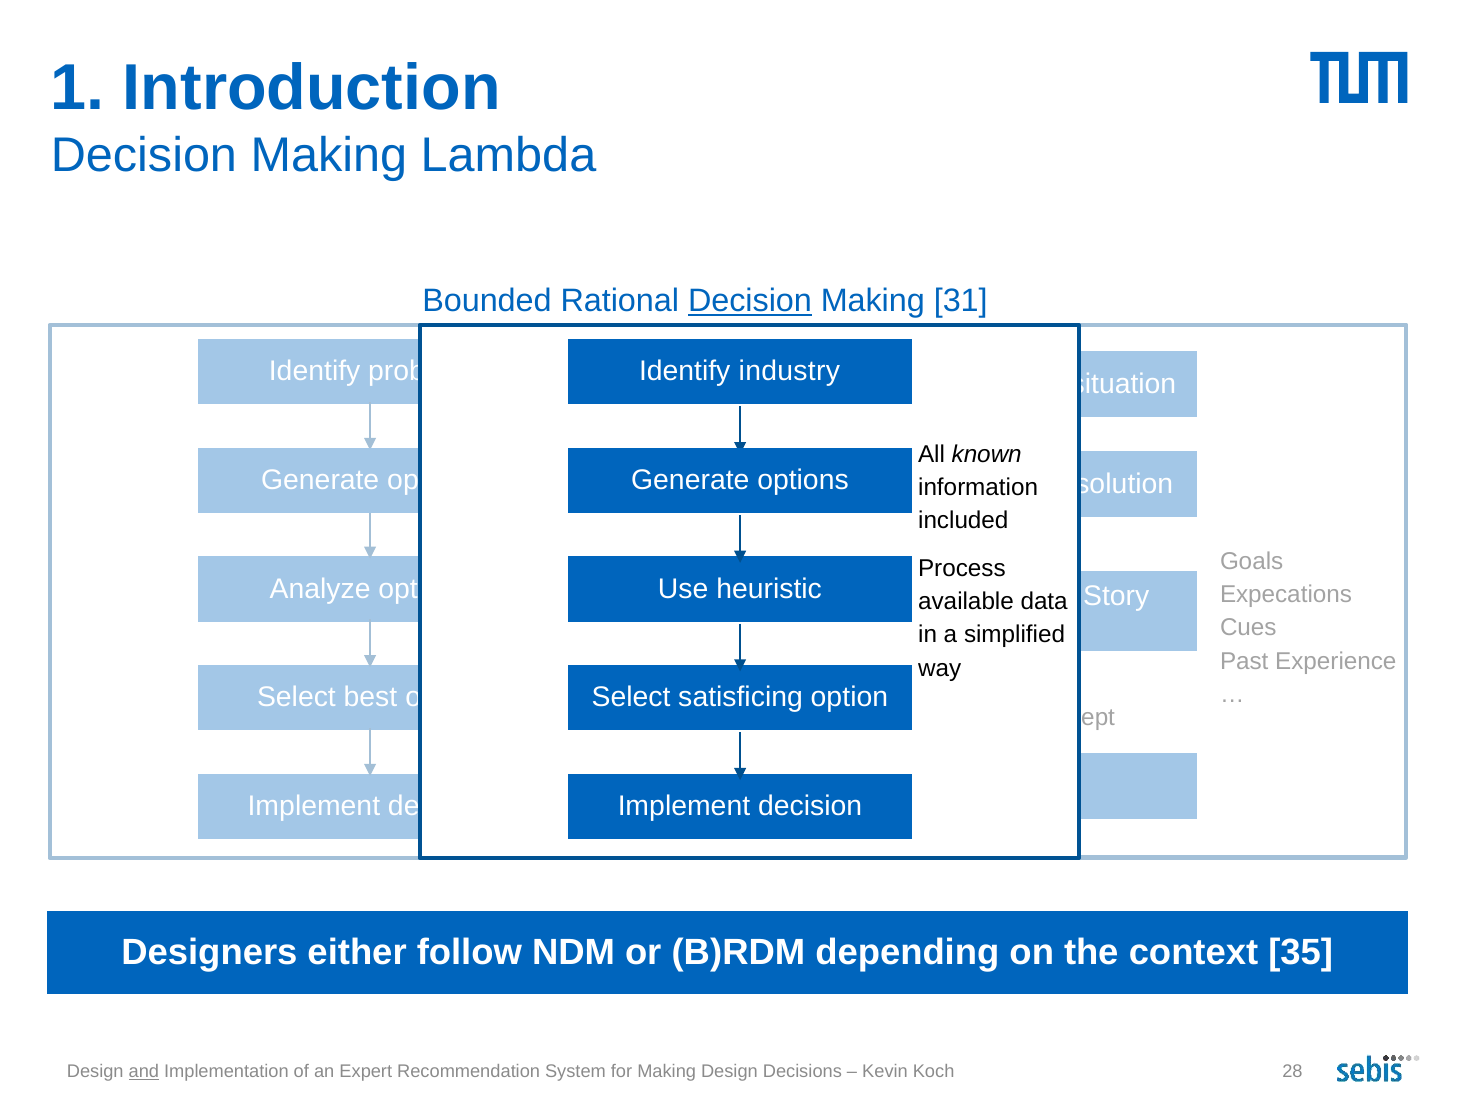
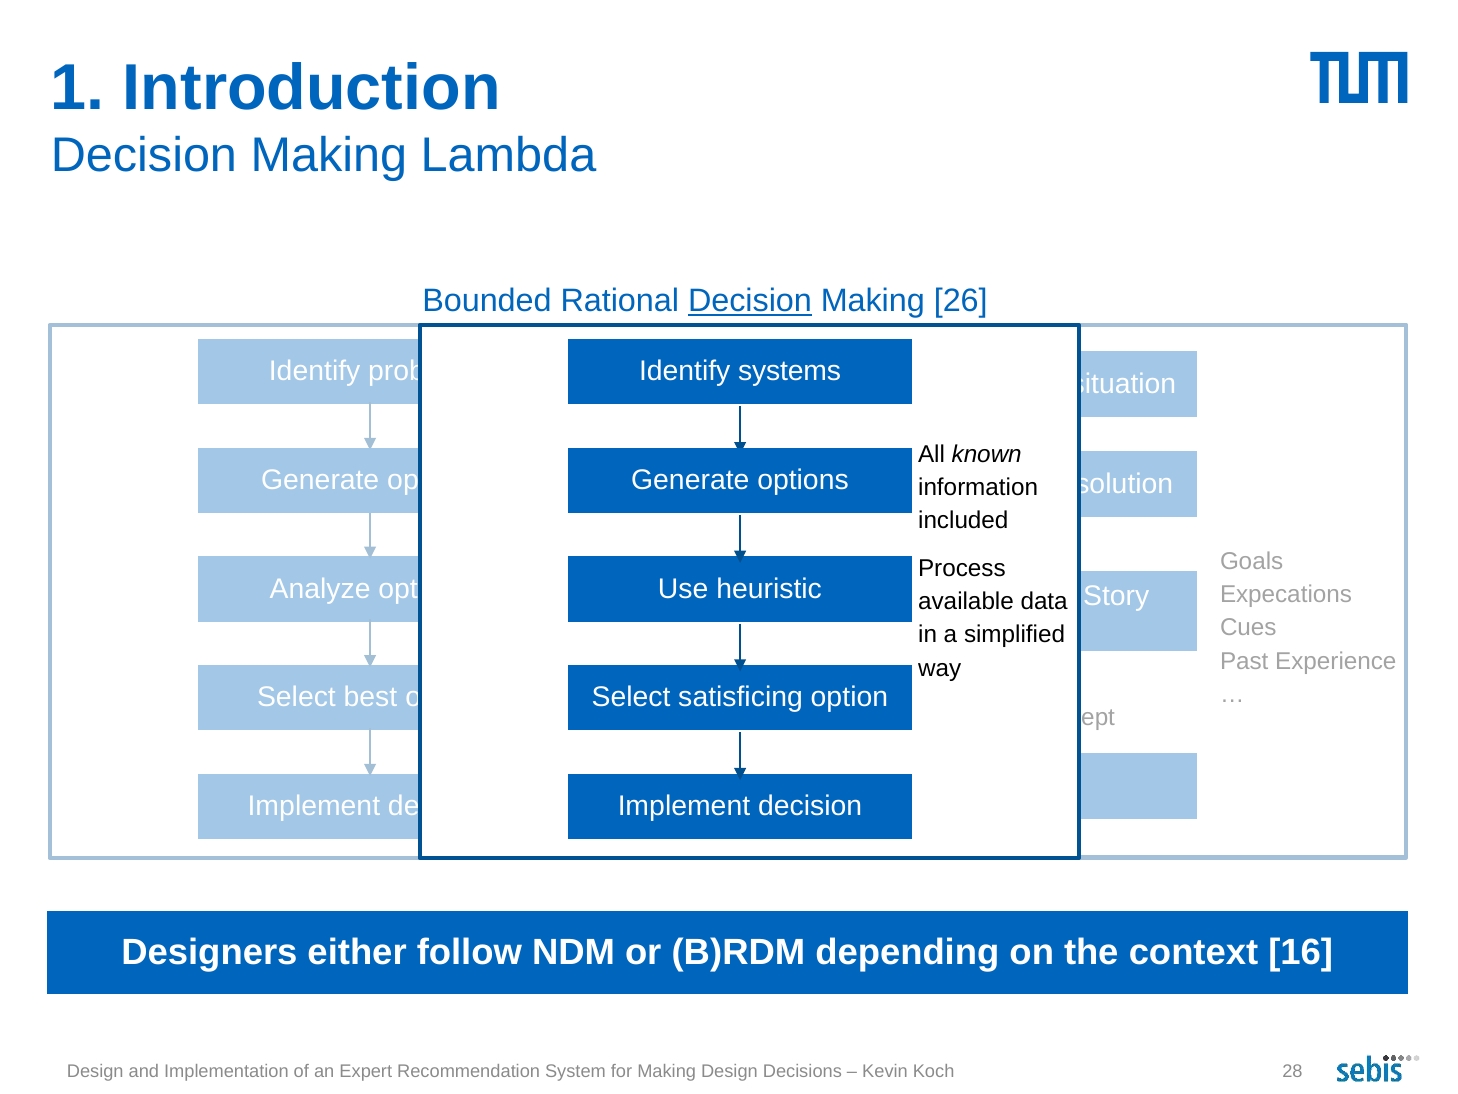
31: 31 -> 26
industry: industry -> systems
35: 35 -> 16
and underline: present -> none
